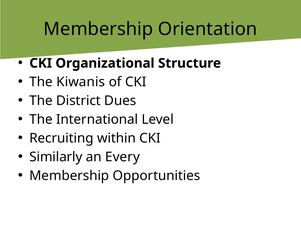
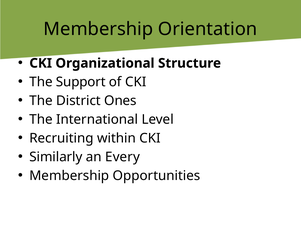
Kiwanis: Kiwanis -> Support
Dues: Dues -> Ones
